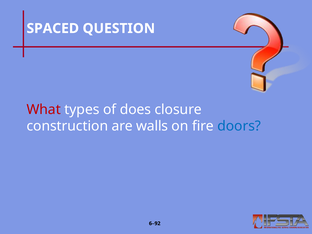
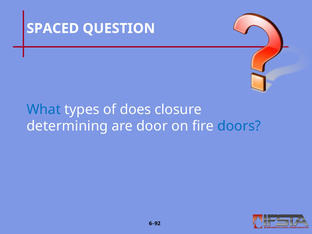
What colour: red -> blue
construction: construction -> determining
walls: walls -> door
